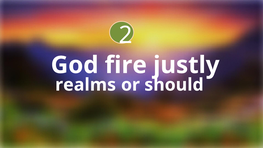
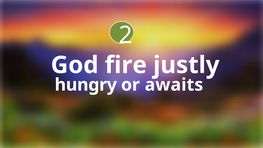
realms: realms -> hungry
should: should -> awaits
